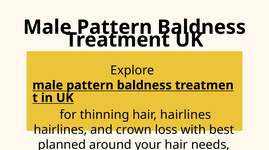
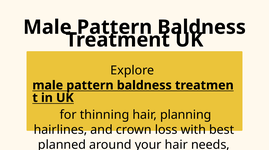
hair hairlines: hairlines -> planning
